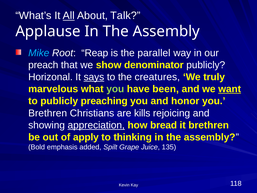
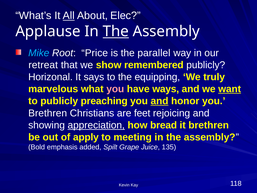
Talk: Talk -> Elec
The at (116, 31) underline: none -> present
Reap: Reap -> Price
preach: preach -> retreat
denominator: denominator -> remembered
says underline: present -> none
creatures: creatures -> equipping
you at (115, 89) colour: light green -> pink
been: been -> ways
and at (160, 101) underline: none -> present
kills: kills -> feet
thinking: thinking -> meeting
